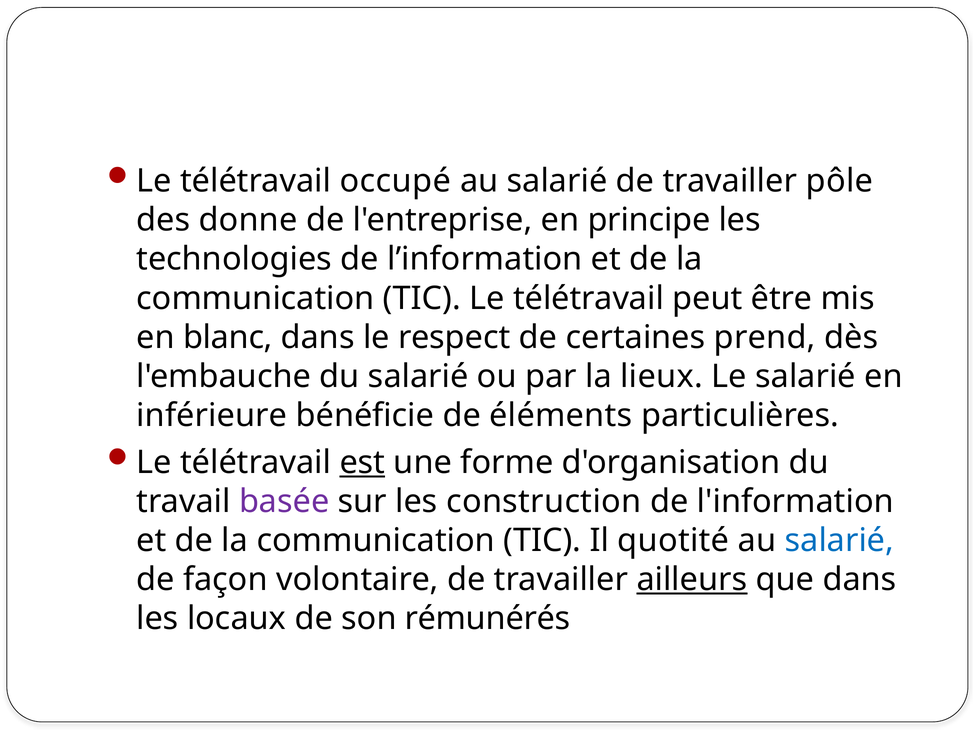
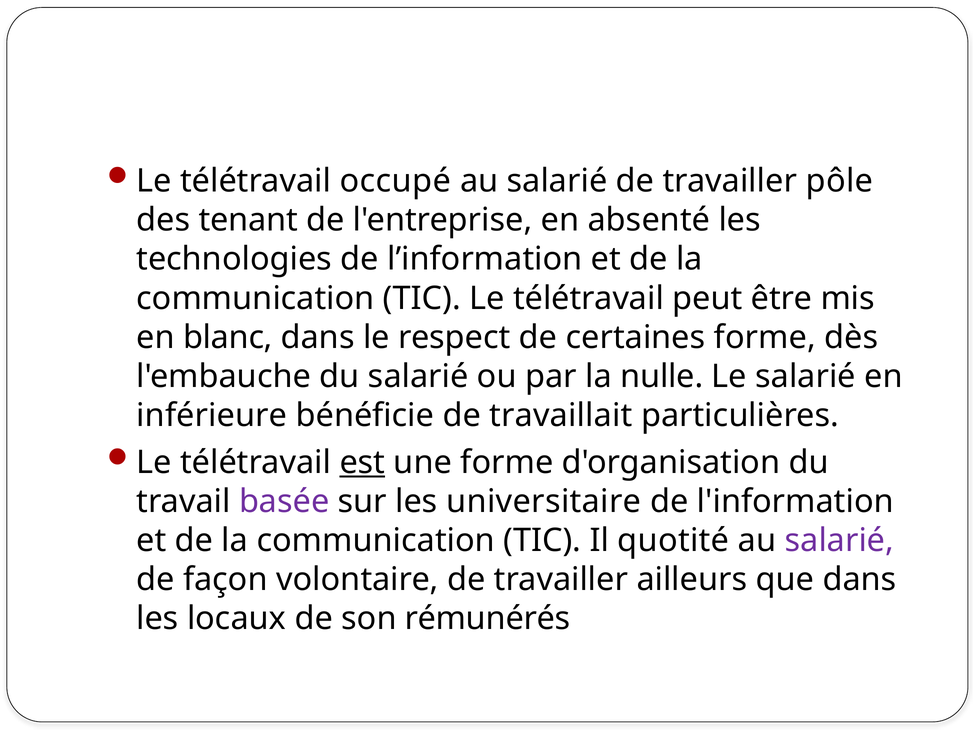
donne: donne -> tenant
principe: principe -> absenté
certaines prend: prend -> forme
lieux: lieux -> nulle
éléments: éléments -> travaillait
construction: construction -> universitaire
salarié at (839, 540) colour: blue -> purple
ailleurs underline: present -> none
